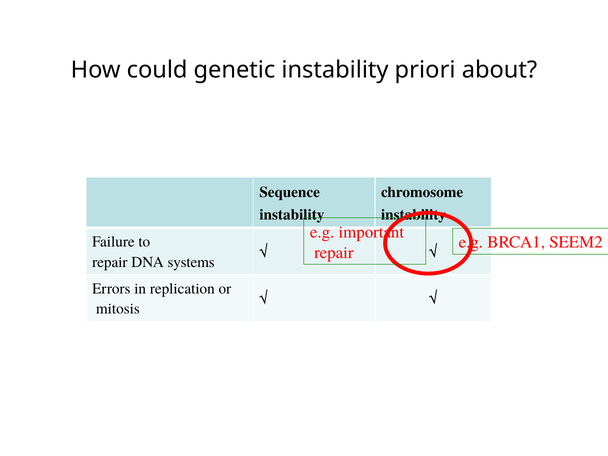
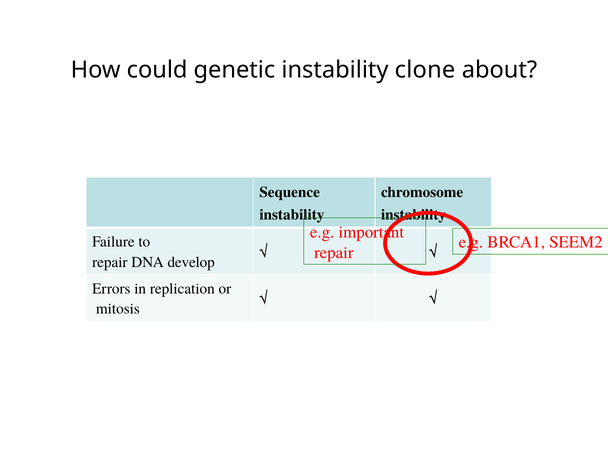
priori: priori -> clone
systems: systems -> develop
